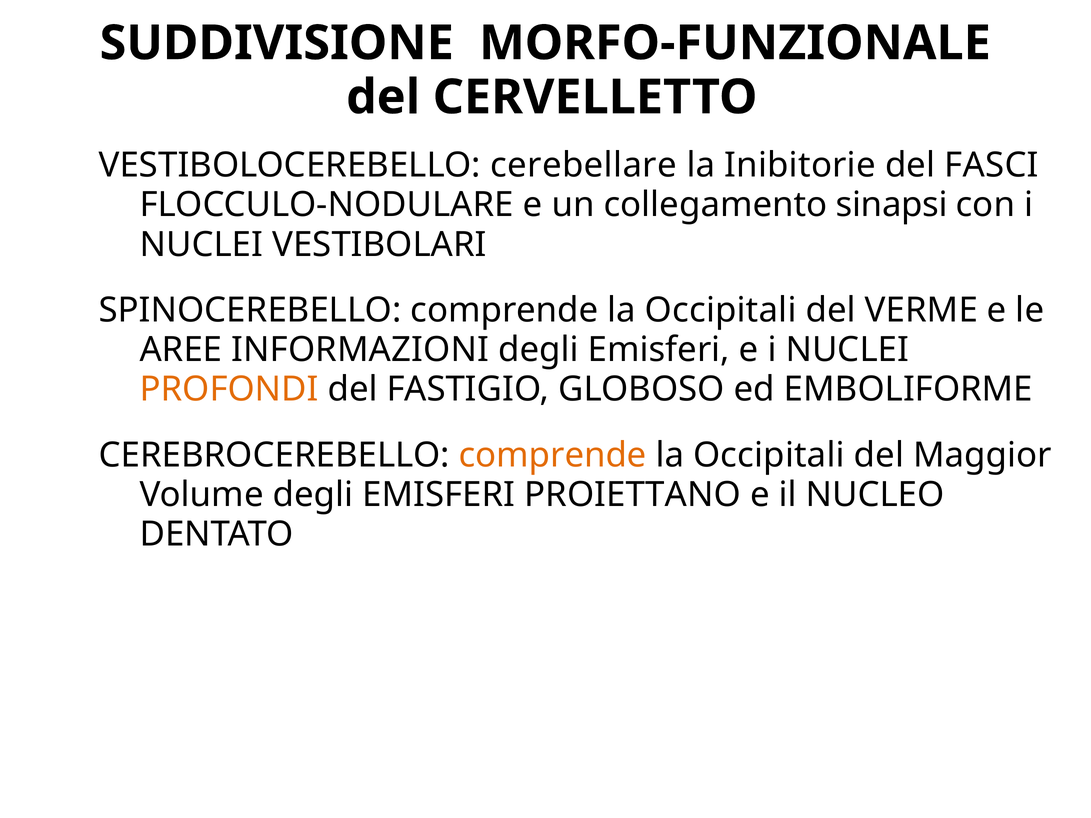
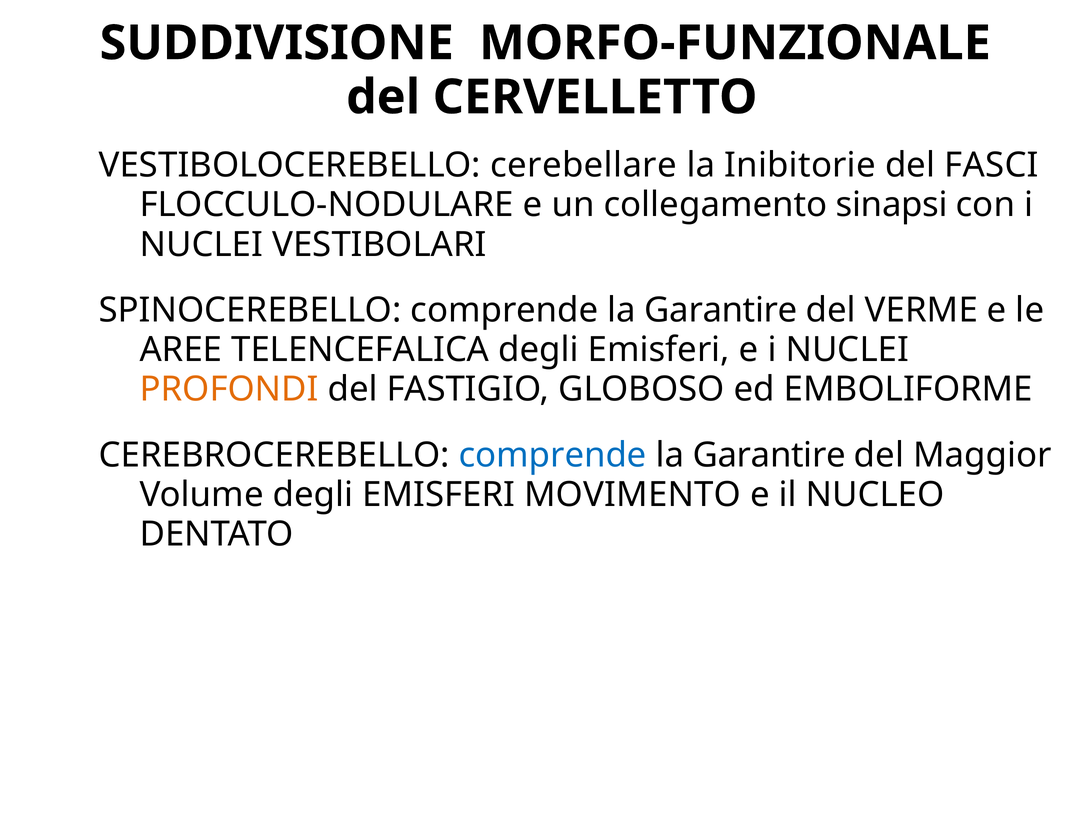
SPINOCEREBELLO comprende la Occipitali: Occipitali -> Garantire
INFORMAZIONI: INFORMAZIONI -> TELENCEFALICA
comprende at (553, 455) colour: orange -> blue
Occipitali at (769, 455): Occipitali -> Garantire
PROIETTANO: PROIETTANO -> MOVIMENTO
